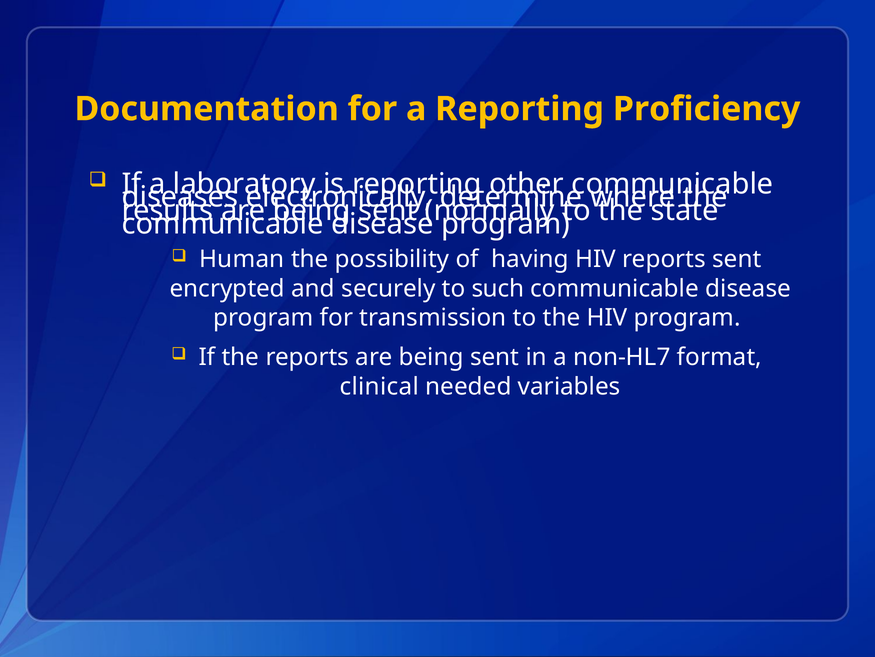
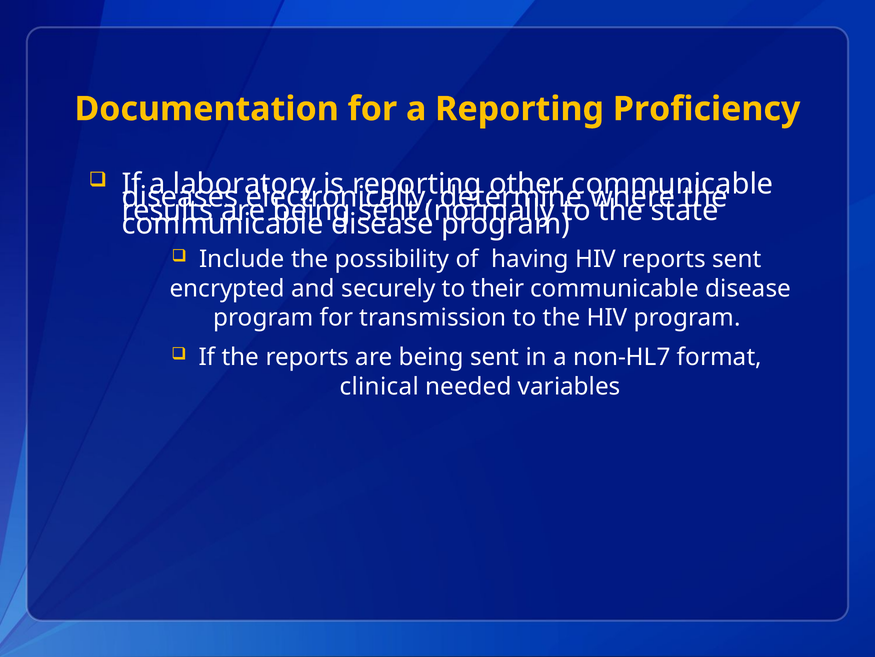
Human: Human -> Include
such: such -> their
